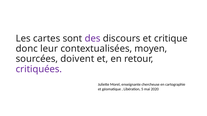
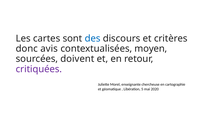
des colour: purple -> blue
critique: critique -> critères
leur: leur -> avis
